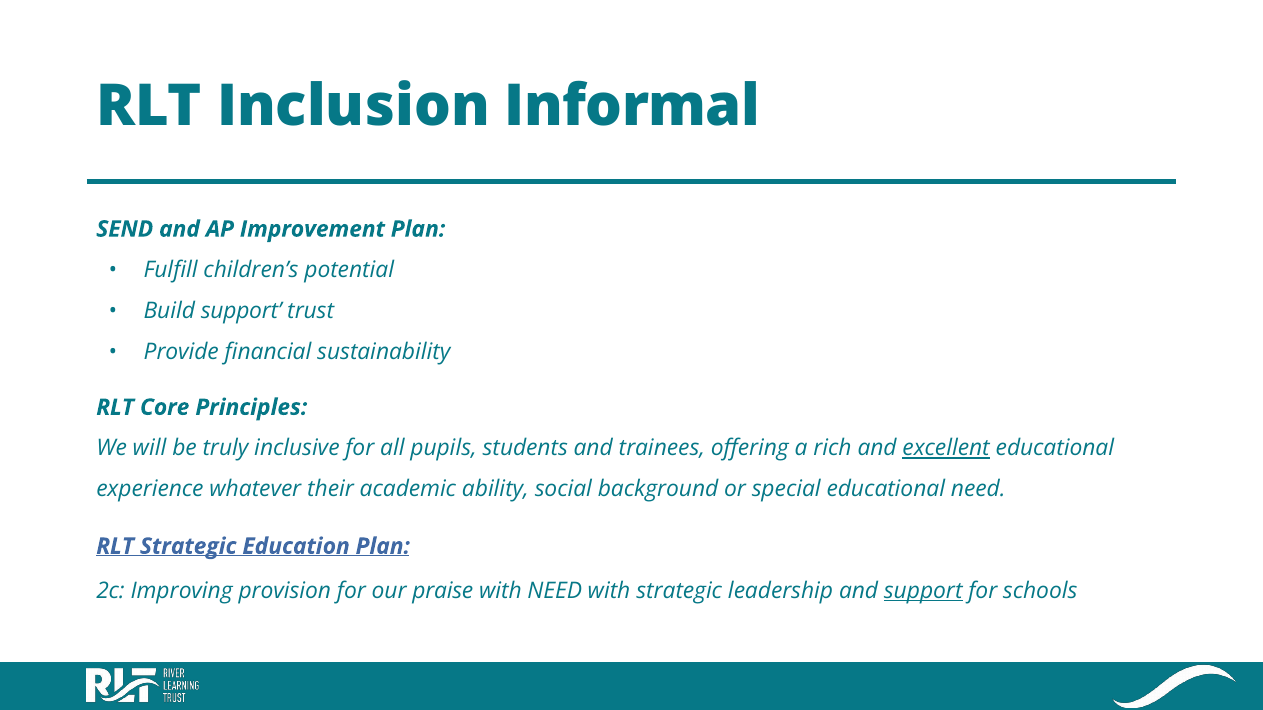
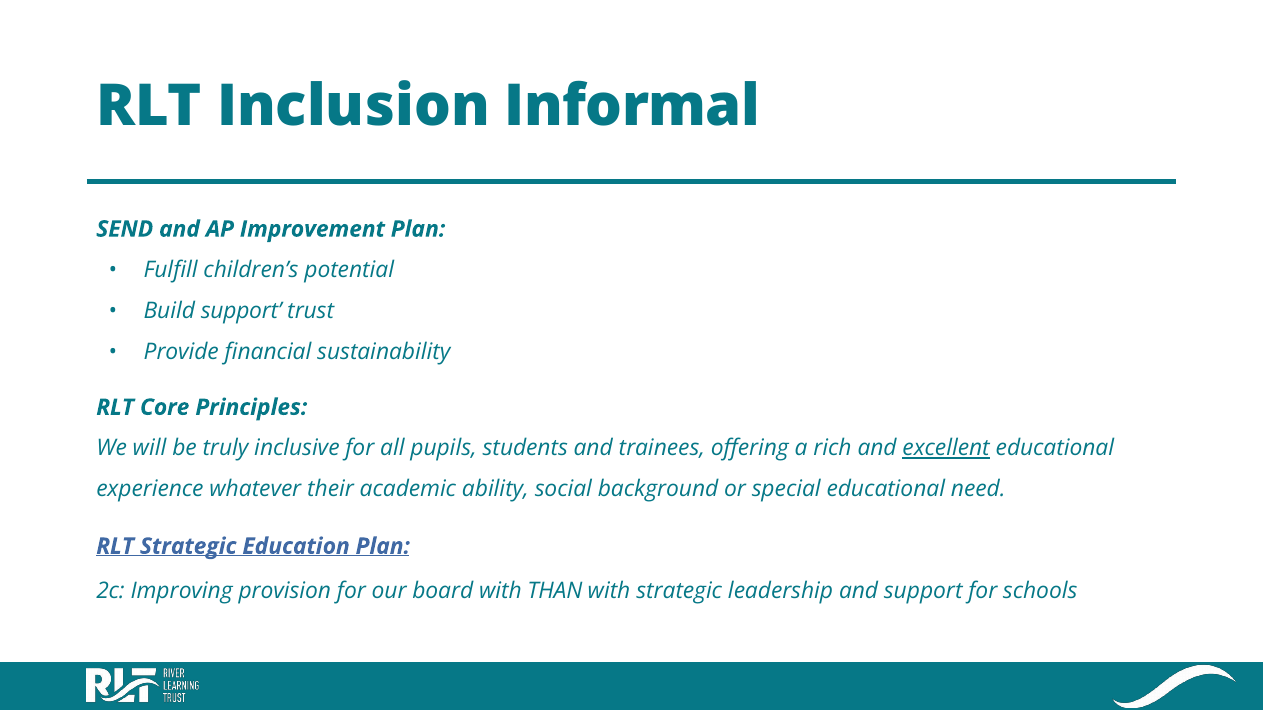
praise: praise -> board
with NEED: NEED -> THAN
support at (923, 591) underline: present -> none
